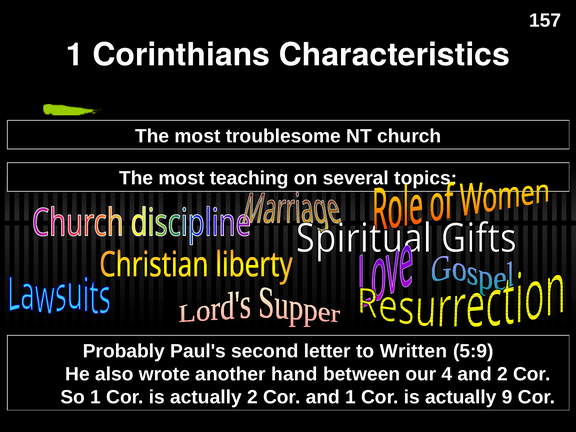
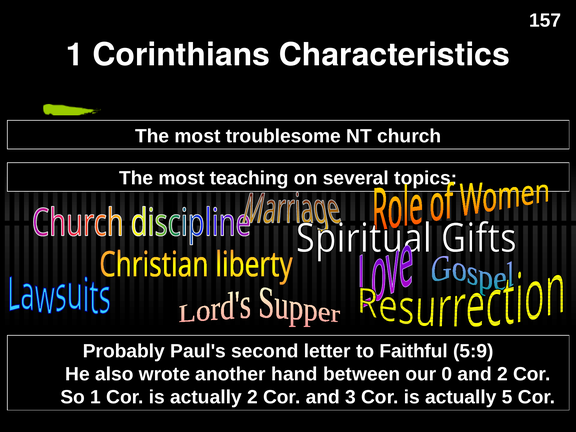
Written: Written -> Faithful
4: 4 -> 0
and 1: 1 -> 3
9: 9 -> 5
